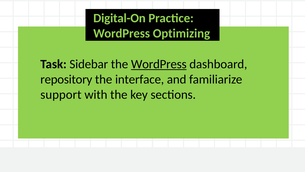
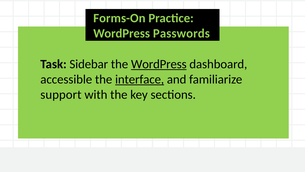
Digital-On: Digital-On -> Forms-On
Optimizing: Optimizing -> Passwords
repository: repository -> accessible
interface underline: none -> present
